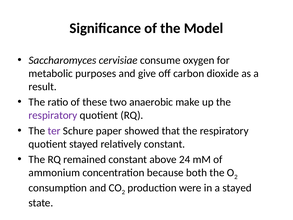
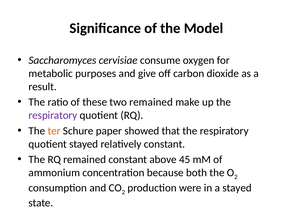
two anaerobic: anaerobic -> remained
ter colour: purple -> orange
24: 24 -> 45
